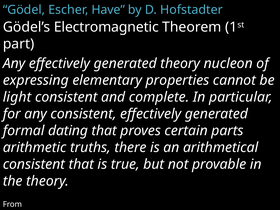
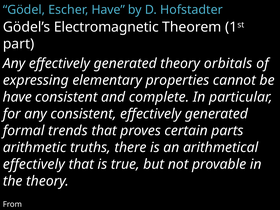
nucleon: nucleon -> orbitals
light at (17, 97): light -> have
dating: dating -> trends
consistent at (34, 164): consistent -> effectively
